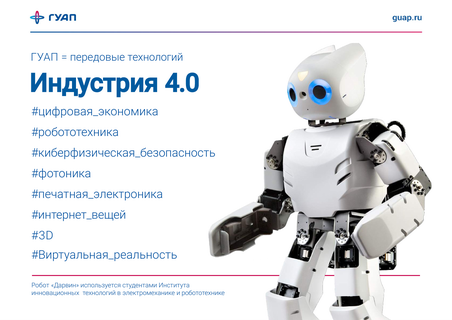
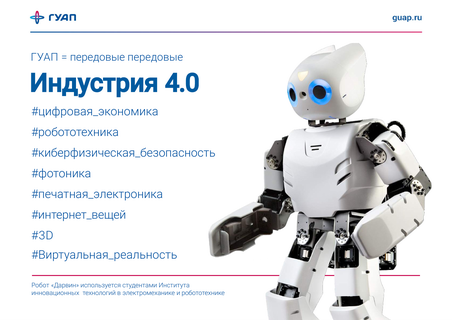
передовые технологий: технологий -> передовые
